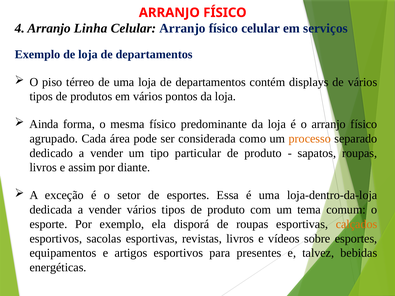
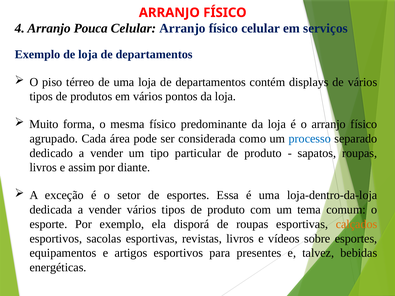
Linha: Linha -> Pouca
Ainda: Ainda -> Muito
processo colour: orange -> blue
